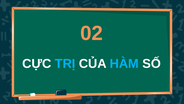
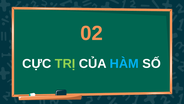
TRỊ colour: light blue -> light green
